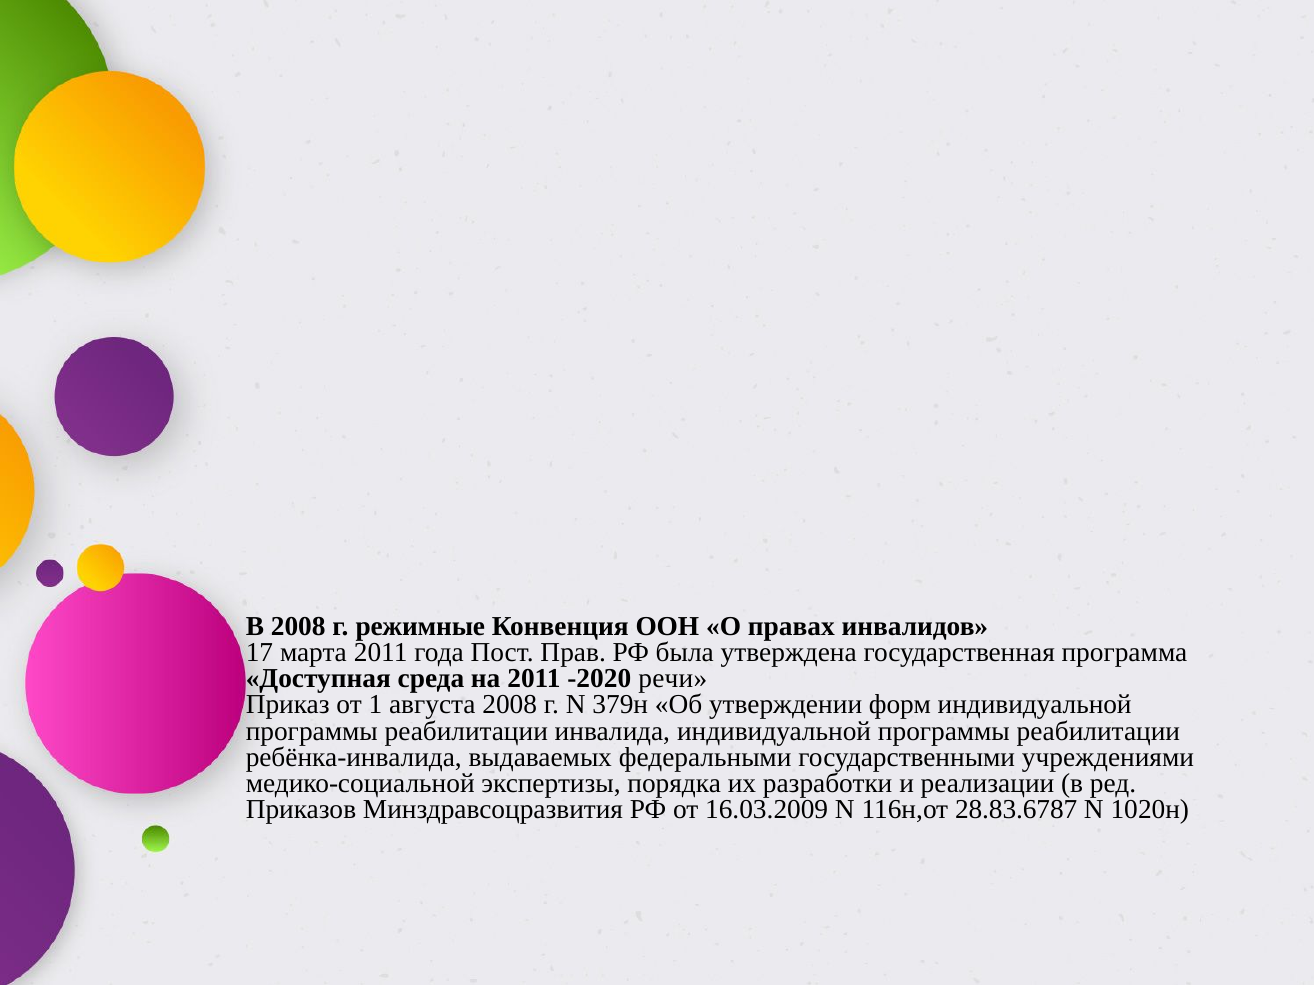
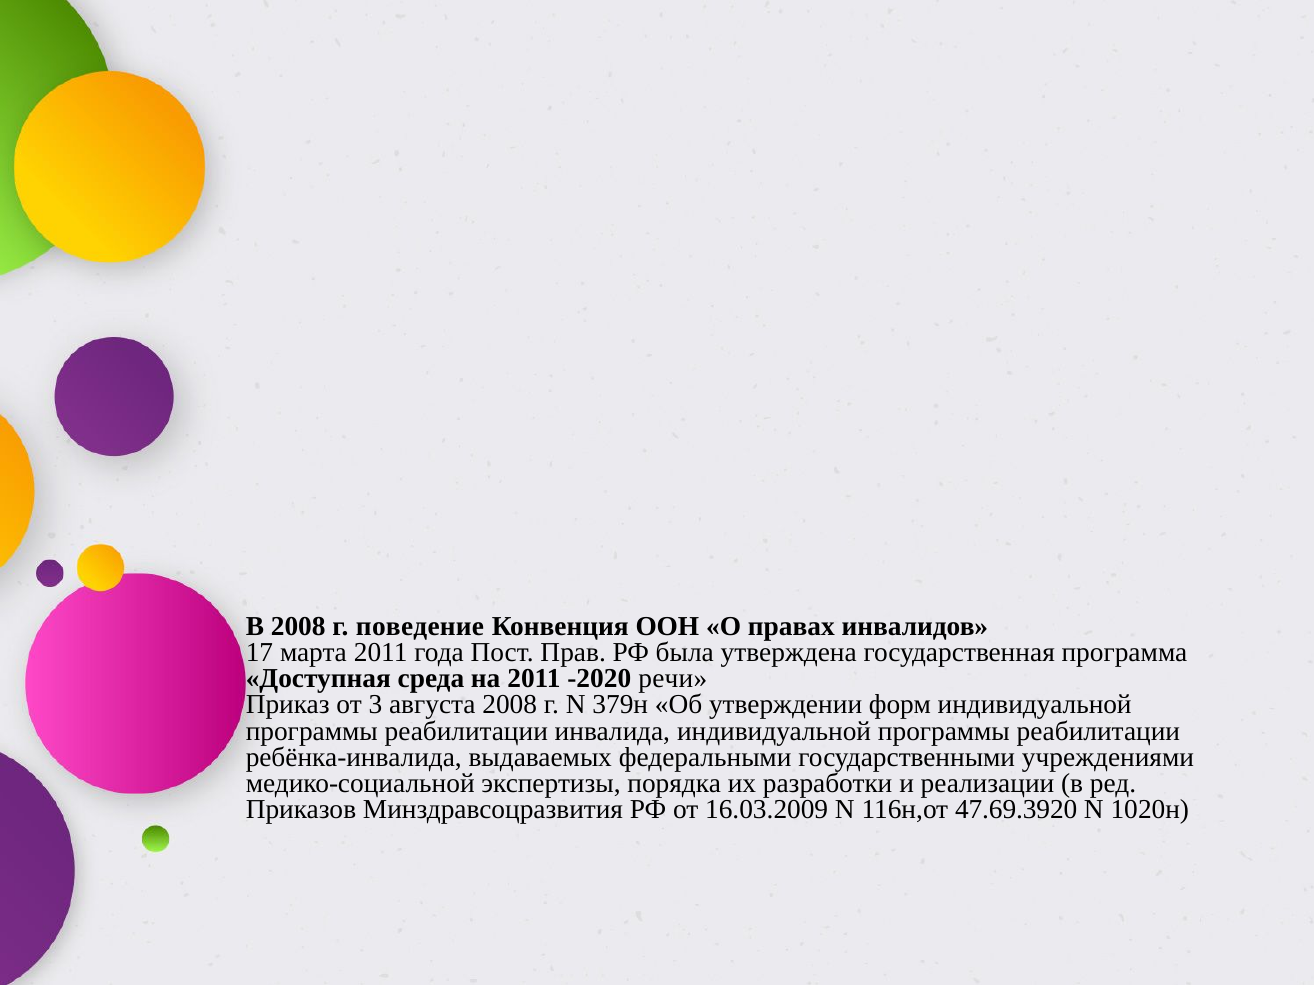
режимные: режимные -> поведение
1: 1 -> 3
28.83.6787: 28.83.6787 -> 47.69.3920
